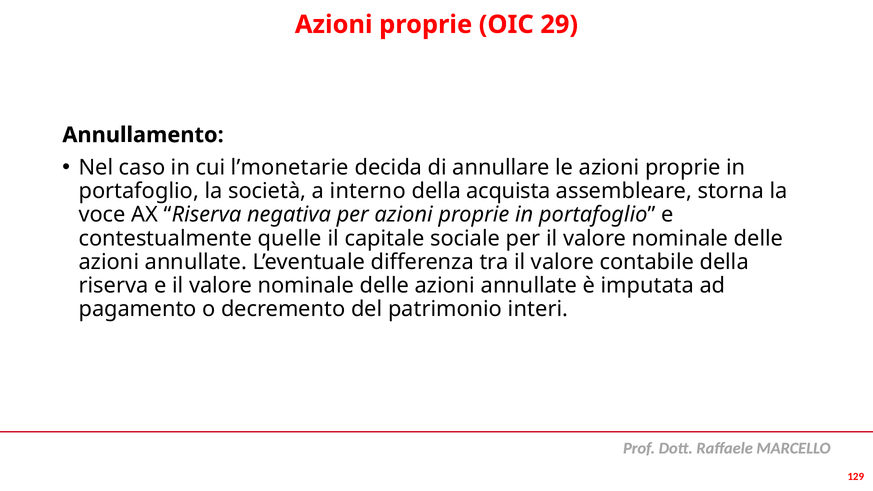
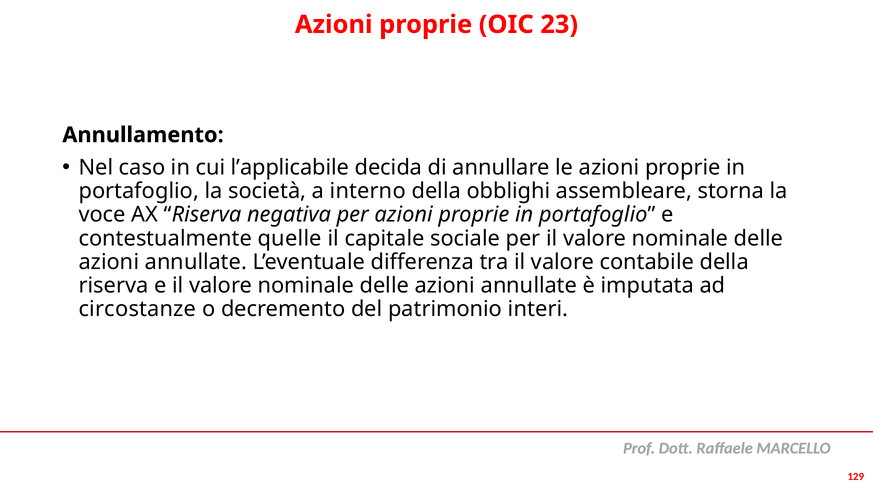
29: 29 -> 23
l’monetarie: l’monetarie -> l’applicabile
acquista: acquista -> obblighi
pagamento: pagamento -> circostanze
